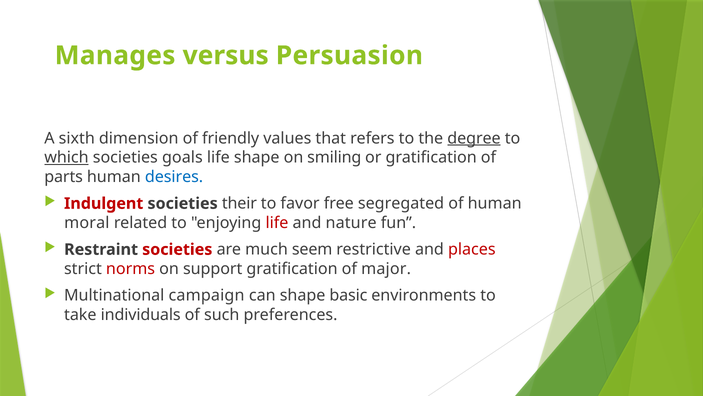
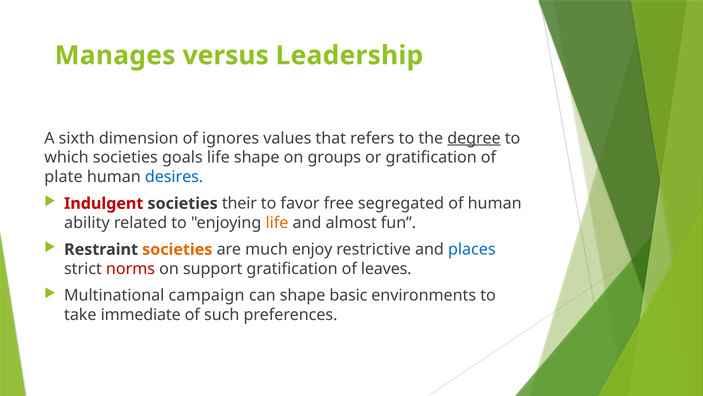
Persuasion: Persuasion -> Leadership
friendly: friendly -> ignores
which underline: present -> none
smiling: smiling -> groups
parts: parts -> plate
moral: moral -> ability
life at (277, 223) colour: red -> orange
nature: nature -> almost
societies at (177, 249) colour: red -> orange
seem: seem -> enjoy
places colour: red -> blue
major: major -> leaves
individuals: individuals -> immediate
